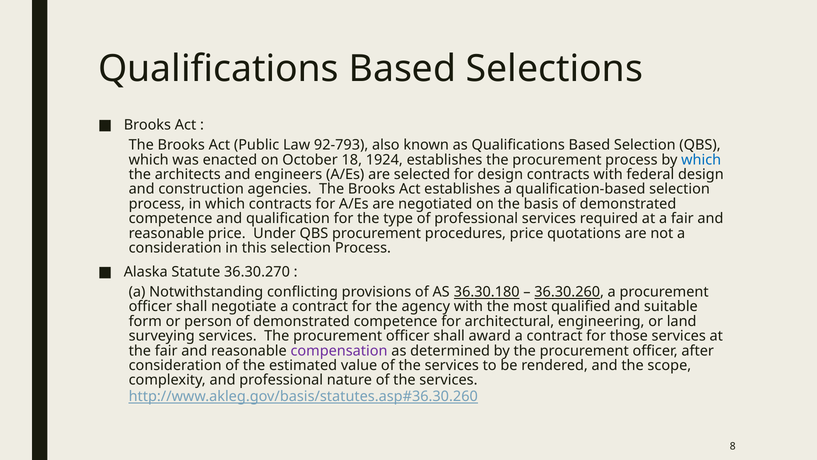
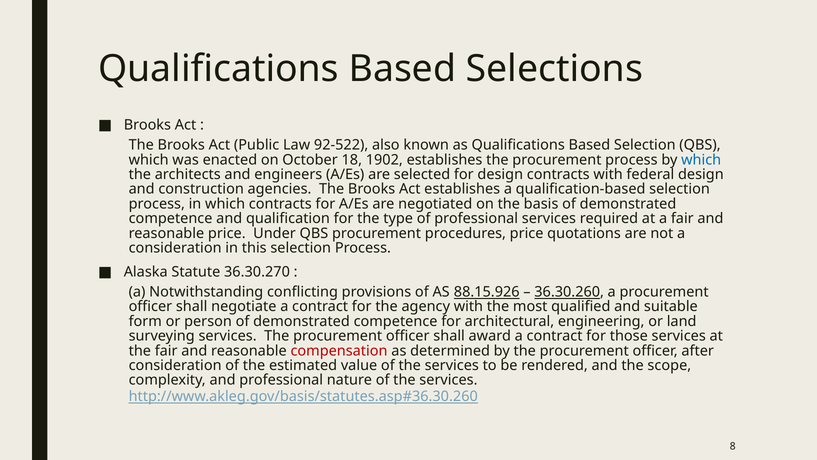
92-793: 92-793 -> 92-522
1924: 1924 -> 1902
36.30.180: 36.30.180 -> 88.15.926
compensation colour: purple -> red
